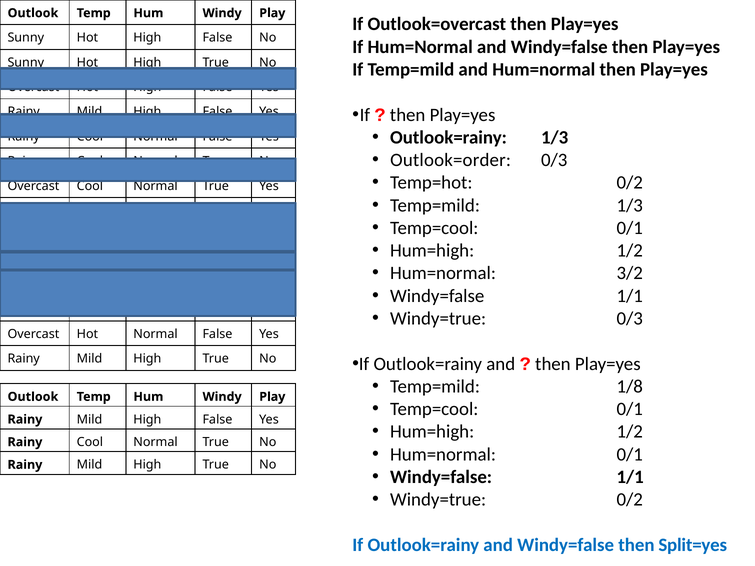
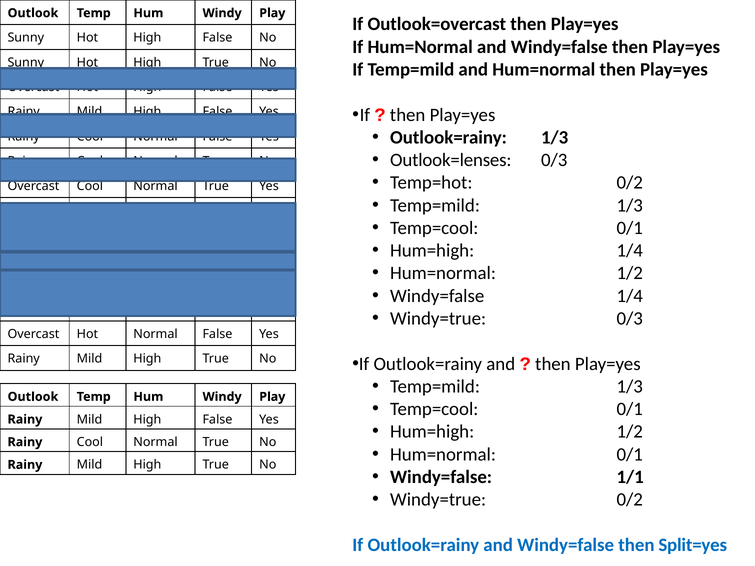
Outlook=order: Outlook=order -> Outlook=lenses
1/2 at (630, 251): 1/2 -> 1/4
Hum=normal 3/2: 3/2 -> 1/2
1/1 at (630, 296): 1/1 -> 1/4
1/8 at (630, 387): 1/8 -> 1/3
